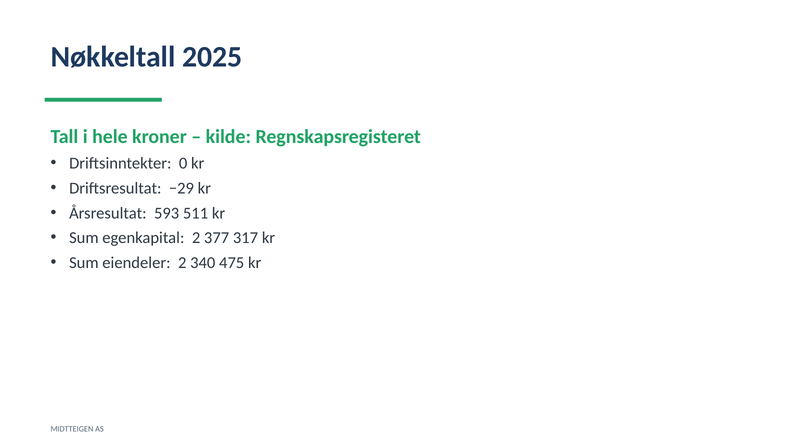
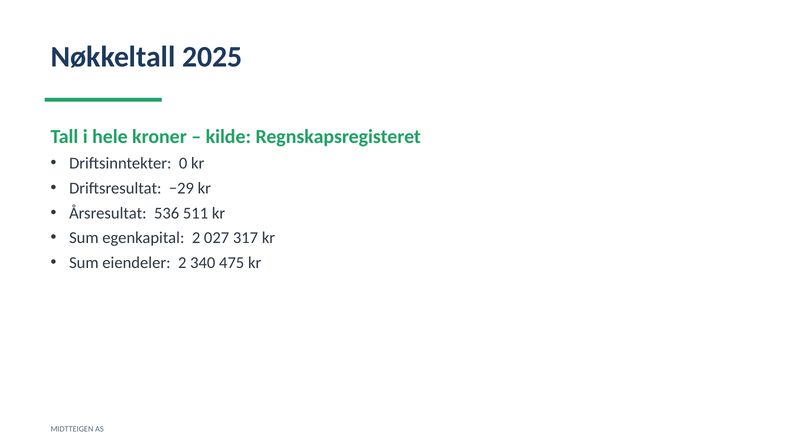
593: 593 -> 536
377: 377 -> 027
